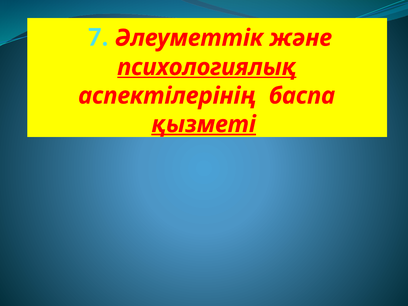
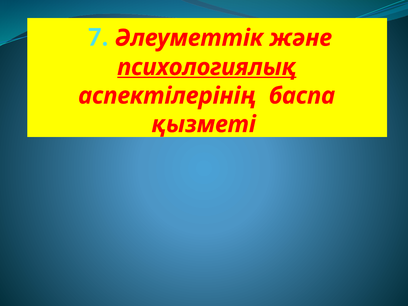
қызметі underline: present -> none
